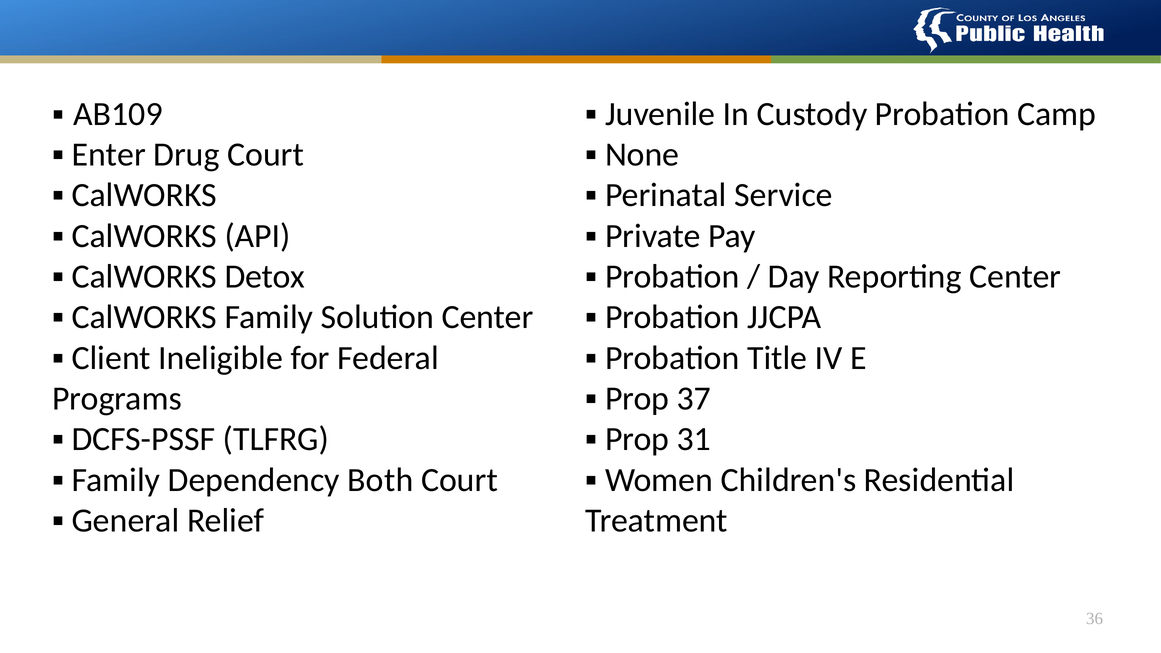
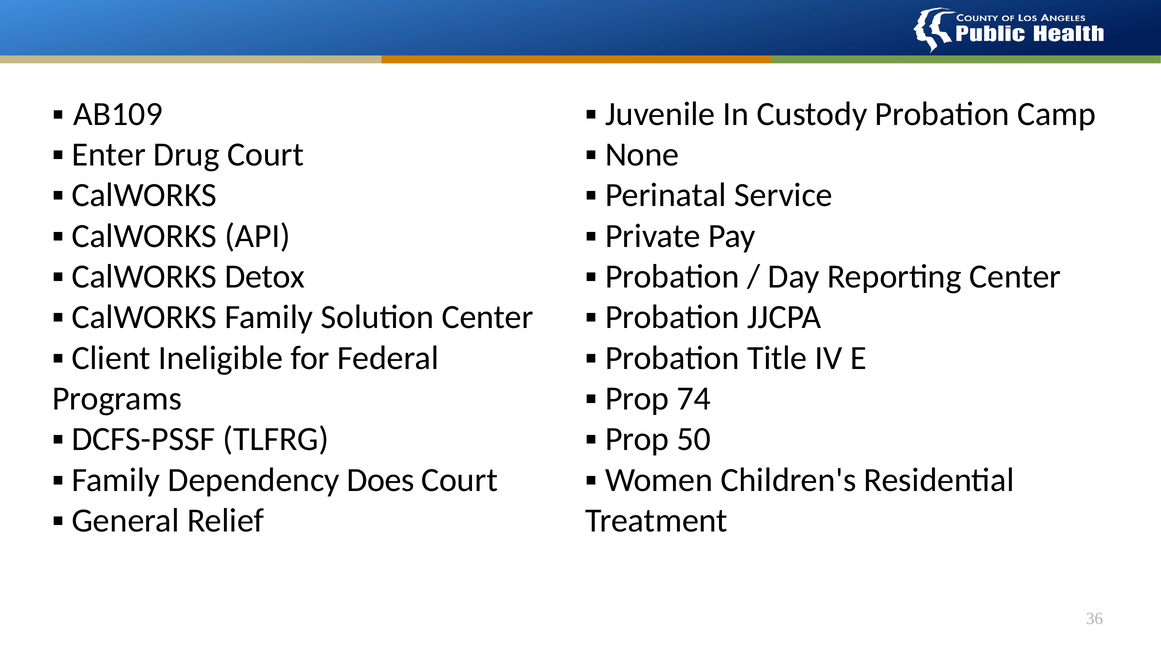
37: 37 -> 74
31: 31 -> 50
Both: Both -> Does
